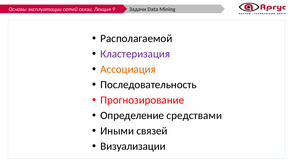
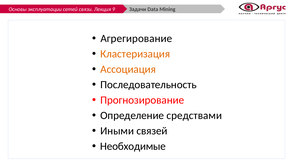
Располагаемой: Располагаемой -> Агрегирование
Кластеризация colour: purple -> orange
Визуализации: Визуализации -> Необходимые
